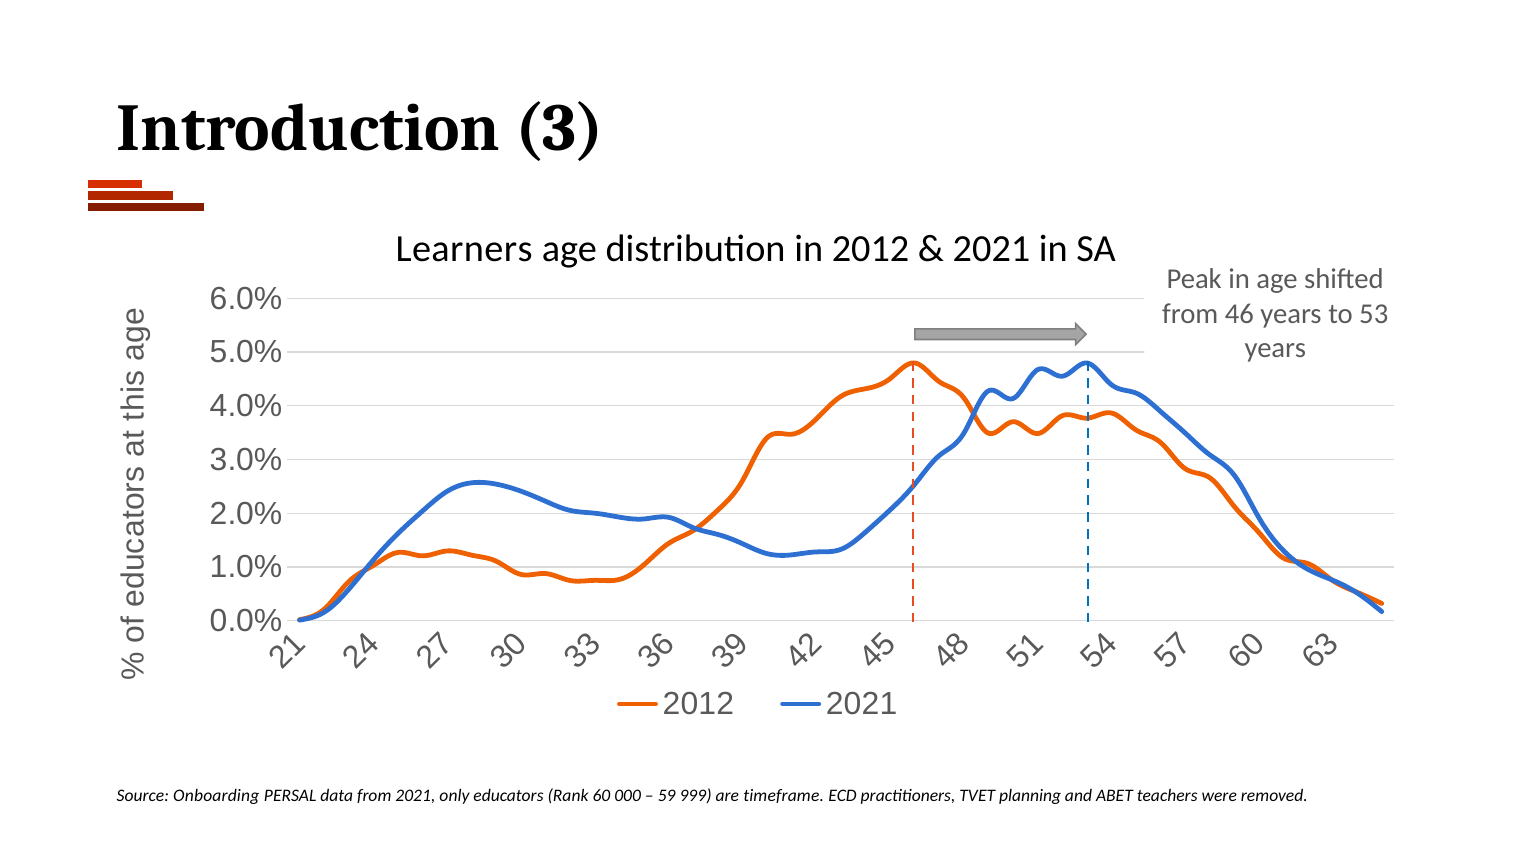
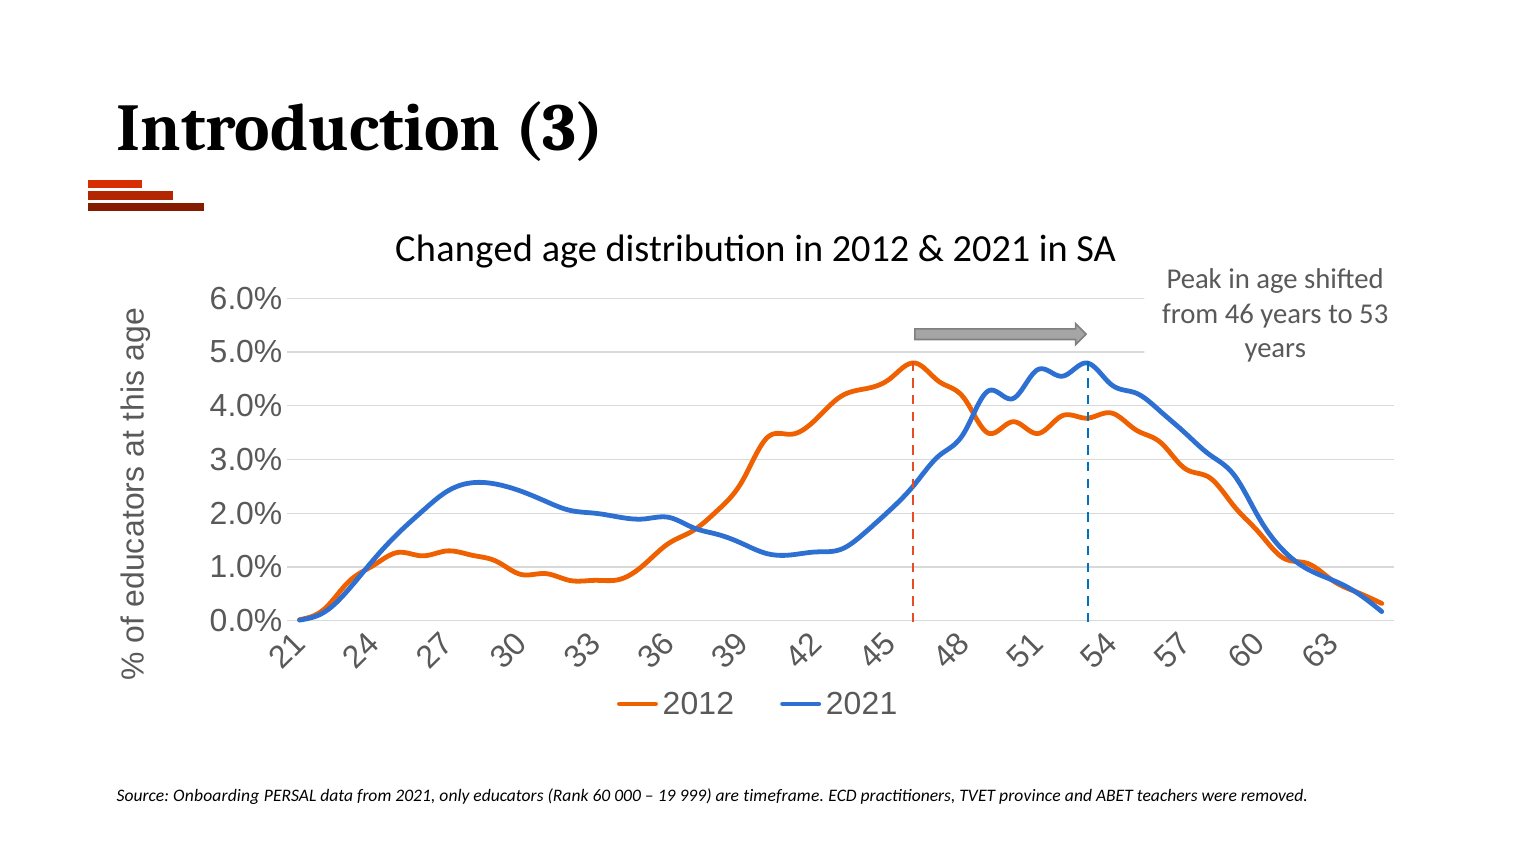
Learners: Learners -> Changed
59: 59 -> 19
planning: planning -> province
